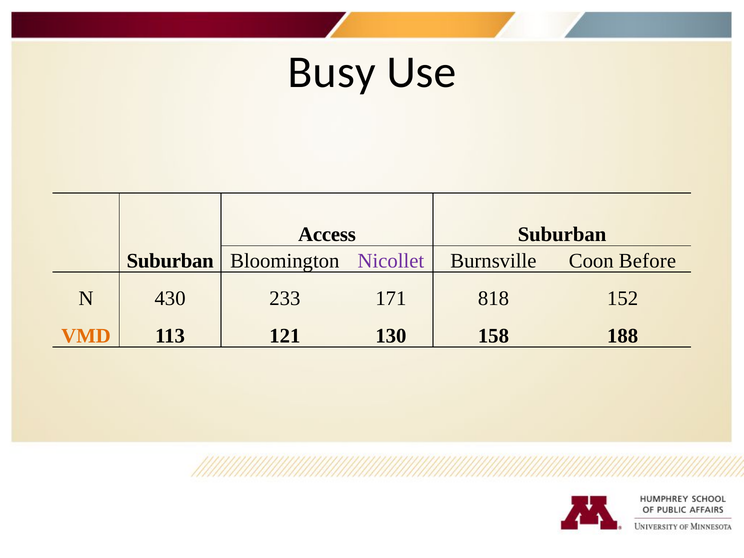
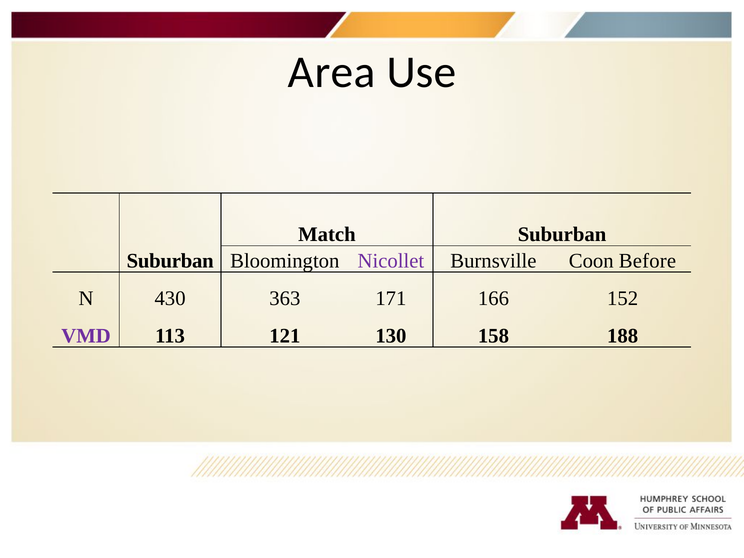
Busy: Busy -> Area
Access: Access -> Match
233: 233 -> 363
818: 818 -> 166
VMD colour: orange -> purple
